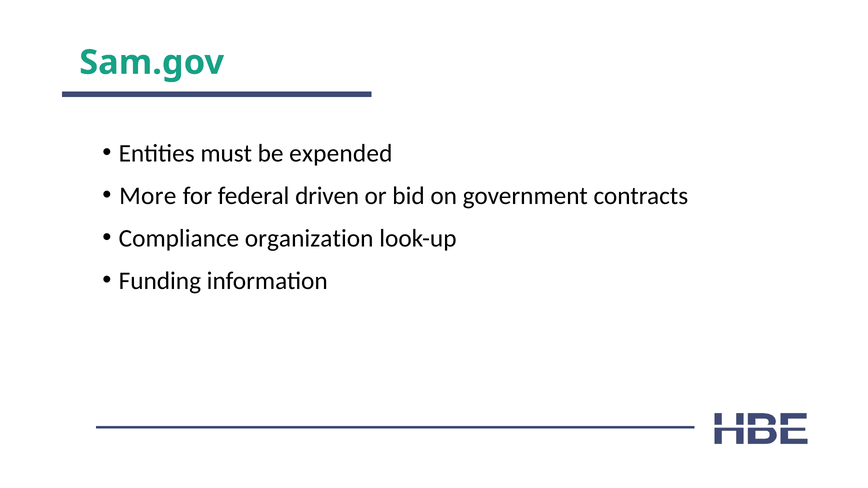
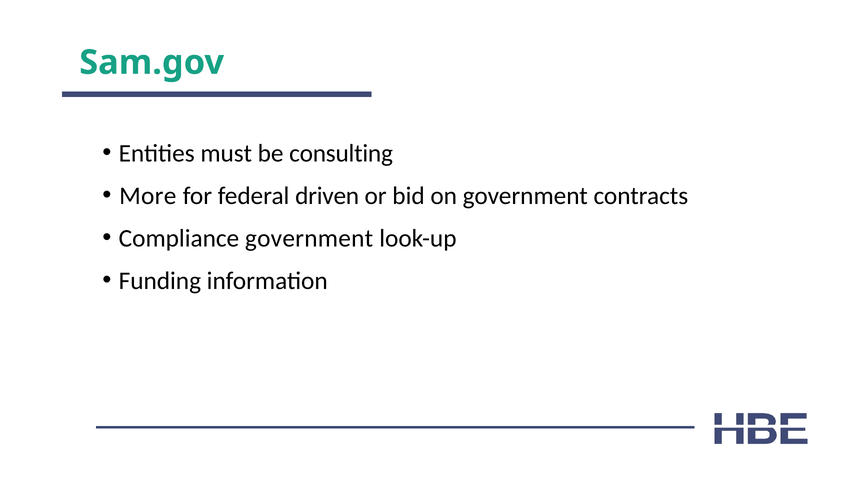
expended: expended -> consulting
Compliance organization: organization -> government
